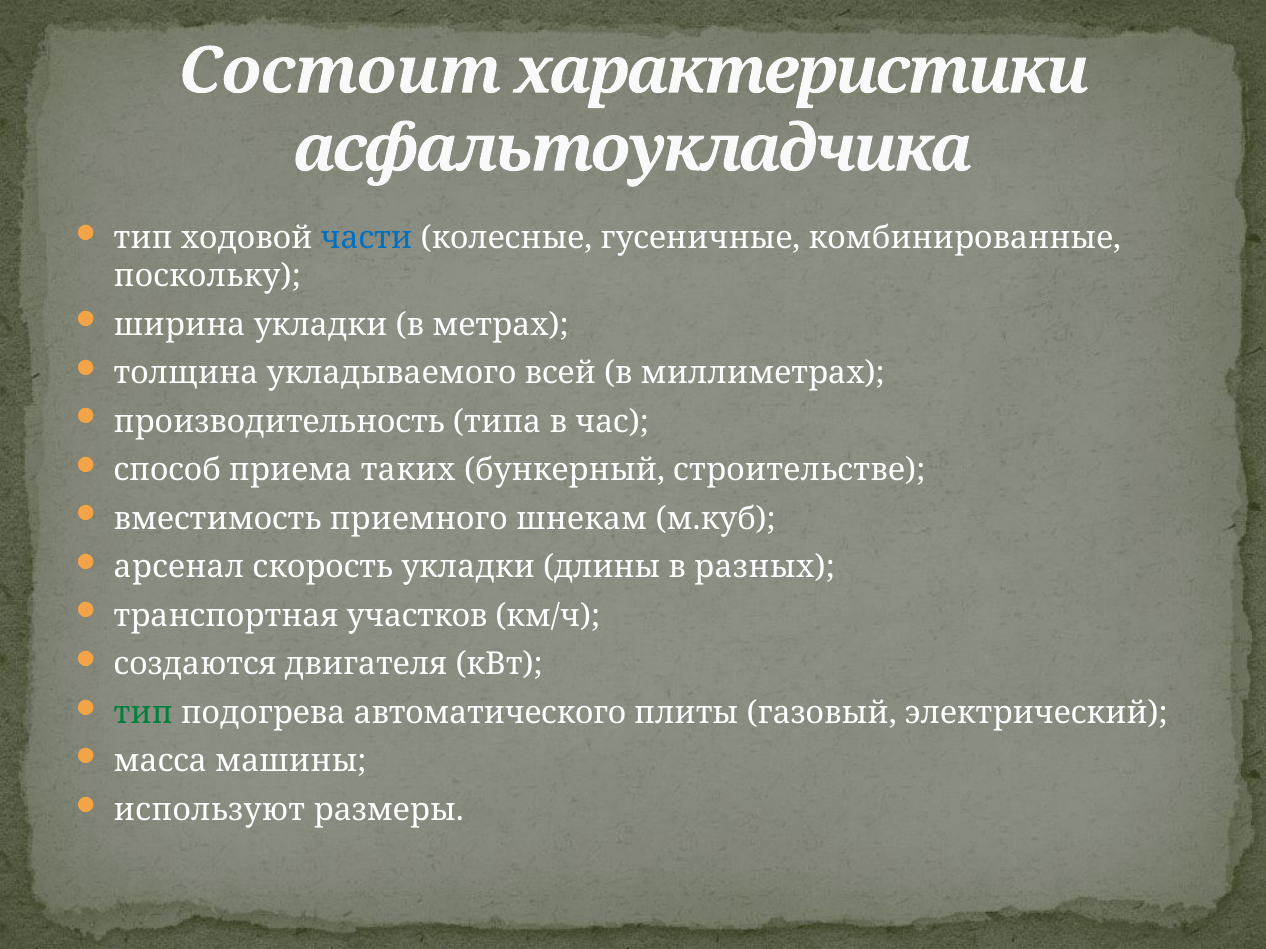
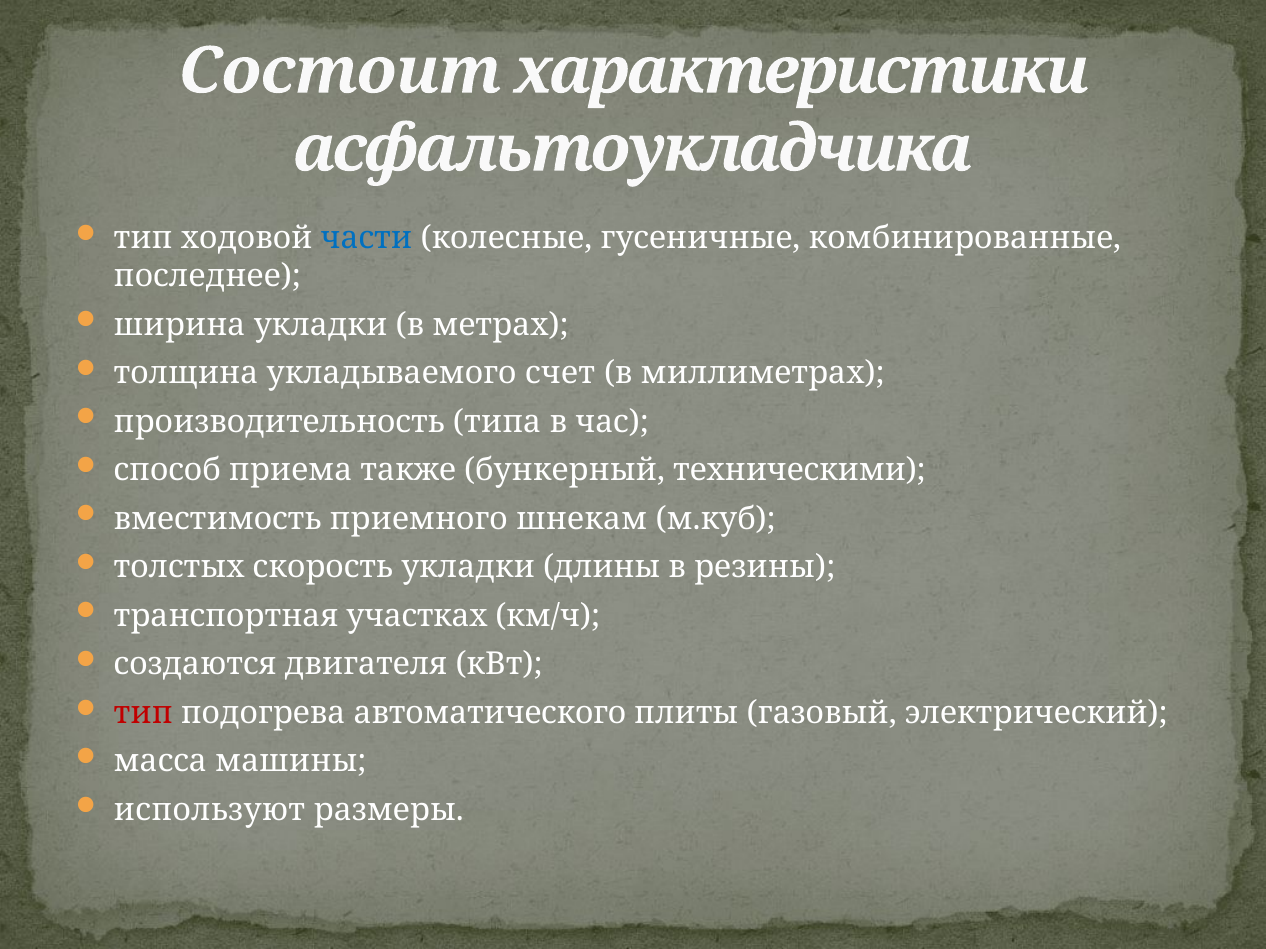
поскольку: поскольку -> последнее
всей: всей -> счет
таких: таких -> также
строительстве: строительстве -> техническими
арсенал: арсенал -> толстых
разных: разных -> резины
участков: участков -> участках
тип at (143, 713) colour: green -> red
